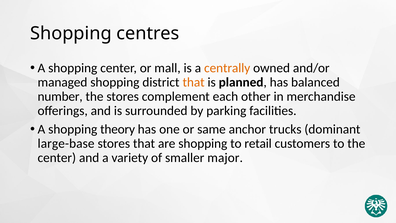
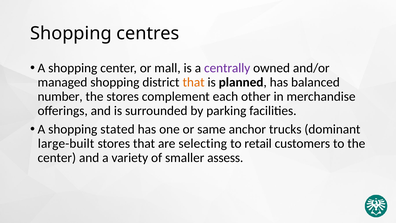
centrally colour: orange -> purple
theory: theory -> stated
large-base: large-base -> large-built
are shopping: shopping -> selecting
major: major -> assess
